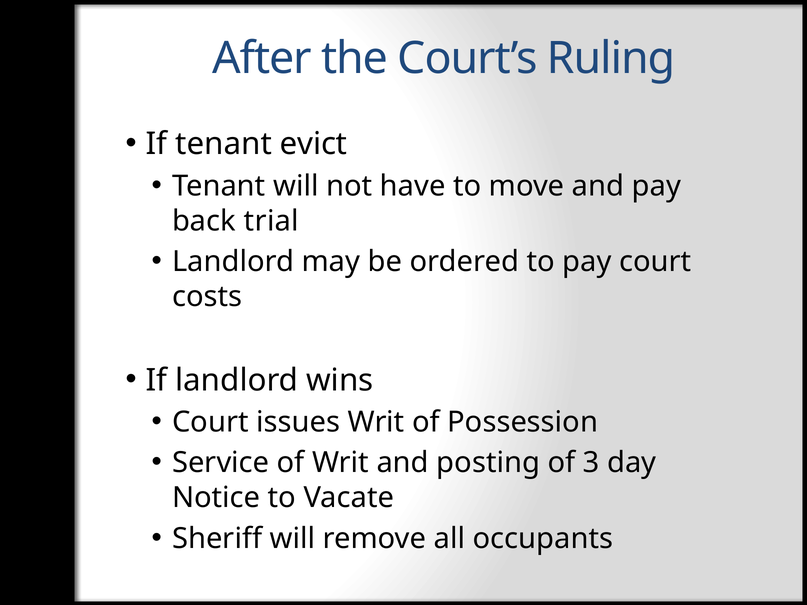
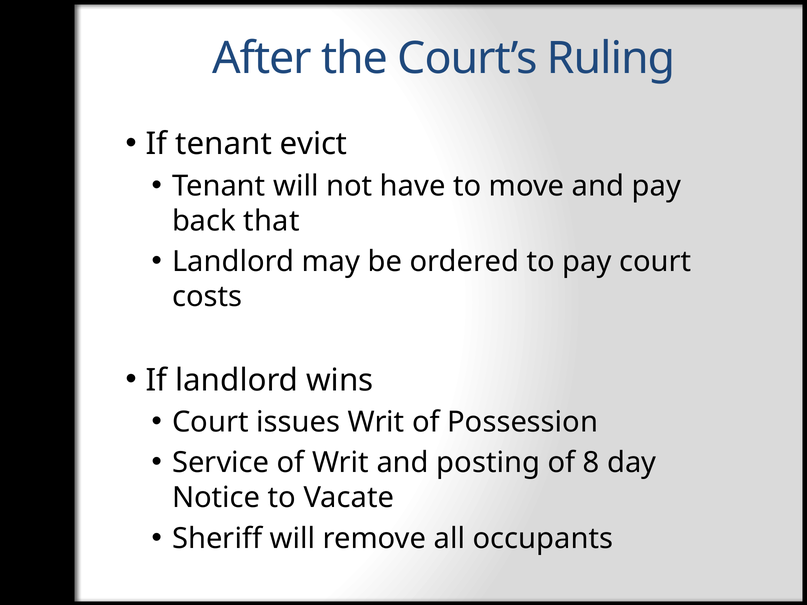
trial: trial -> that
3: 3 -> 8
